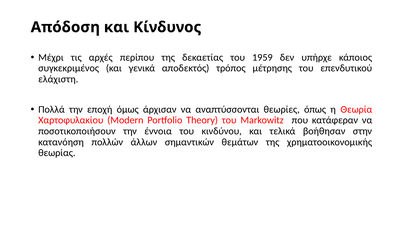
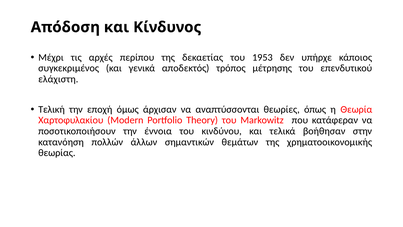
1959: 1959 -> 1953
Πολλά: Πολλά -> Τελική
